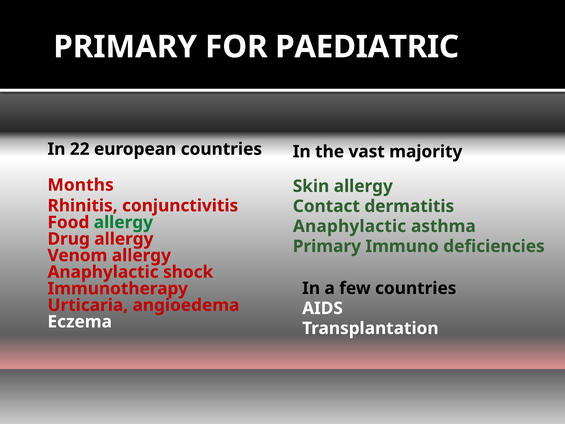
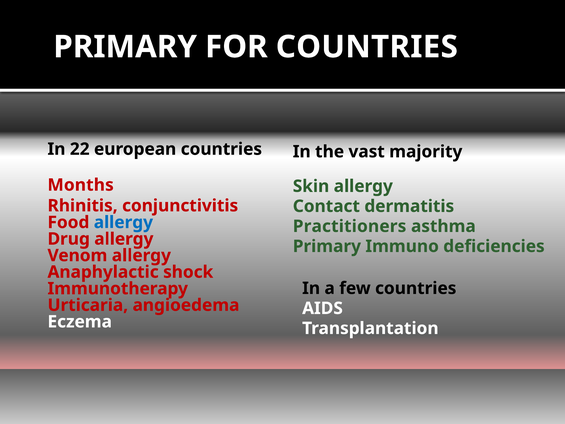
FOR PAEDIATRIC: PAEDIATRIC -> COUNTRIES
allergy at (123, 222) colour: green -> blue
Anaphylactic at (350, 226): Anaphylactic -> Practitioners
